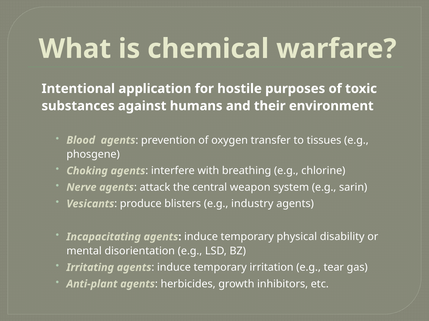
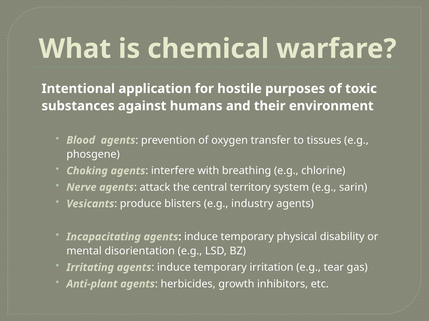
weapon: weapon -> territory
